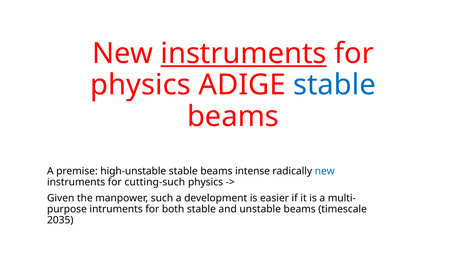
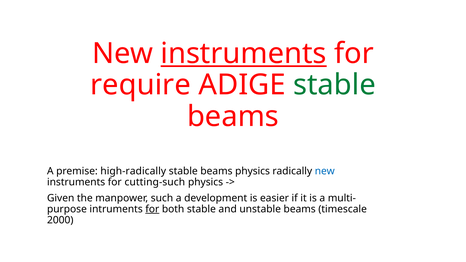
physics at (140, 85): physics -> require
stable at (334, 85) colour: blue -> green
high-unstable: high-unstable -> high-radically
beams intense: intense -> physics
for at (152, 209) underline: none -> present
2035: 2035 -> 2000
